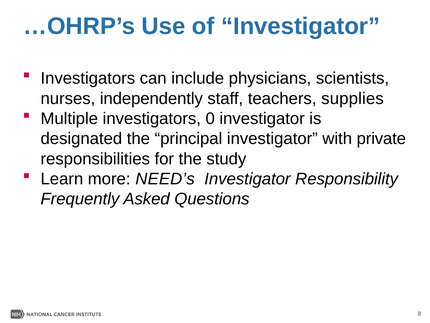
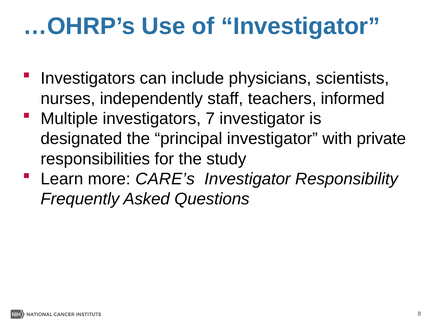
supplies: supplies -> informed
0: 0 -> 7
NEED’s: NEED’s -> CARE’s
